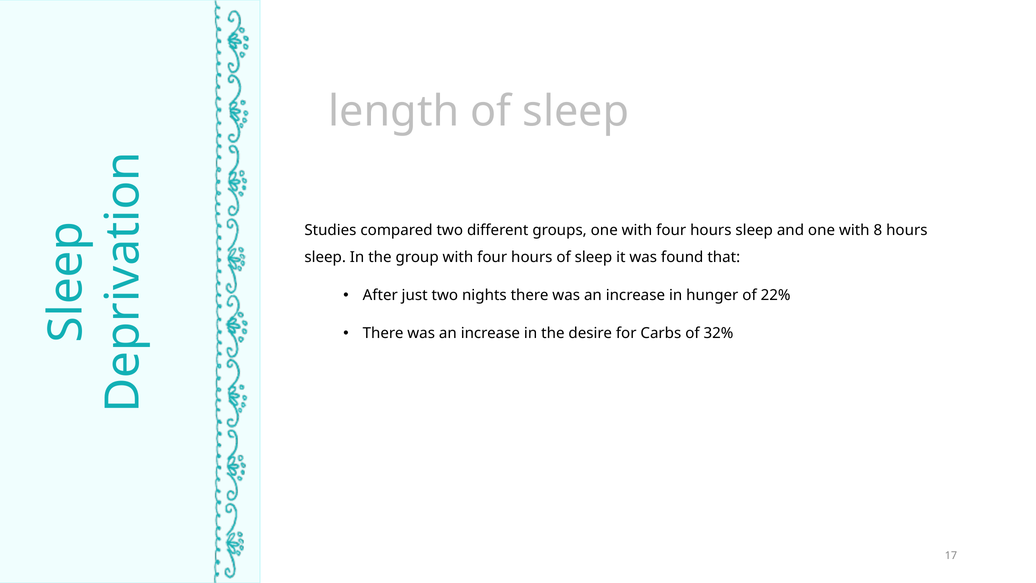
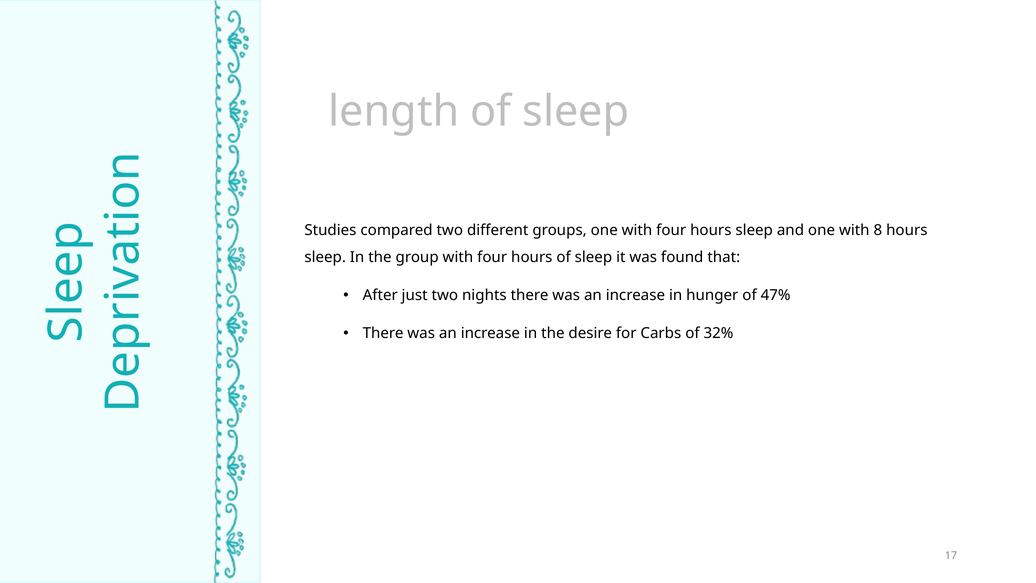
22%: 22% -> 47%
